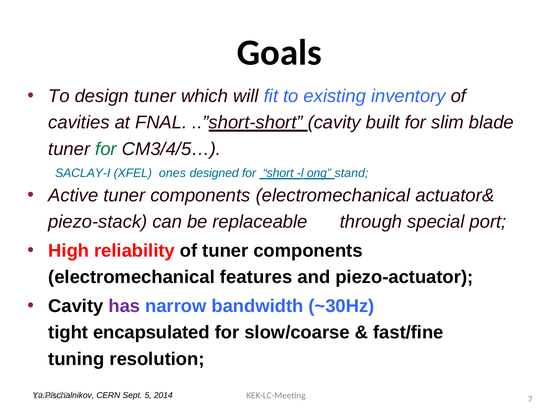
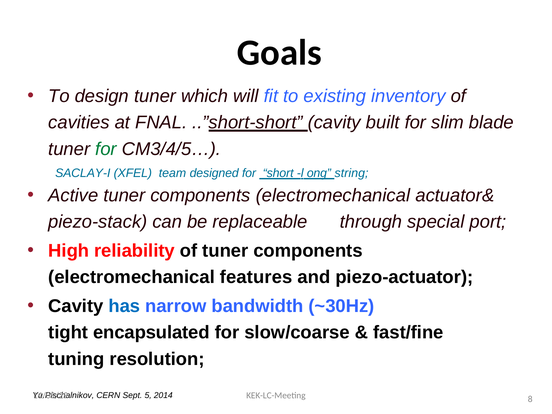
ones: ones -> team
stand: stand -> string
has colour: purple -> blue
7: 7 -> 8
